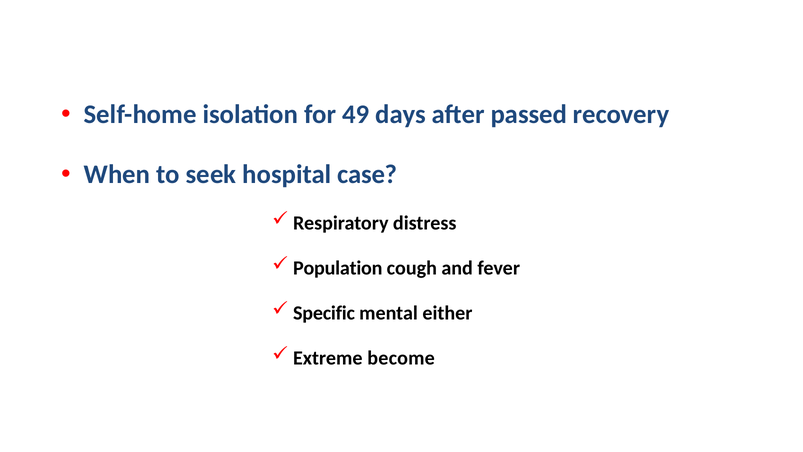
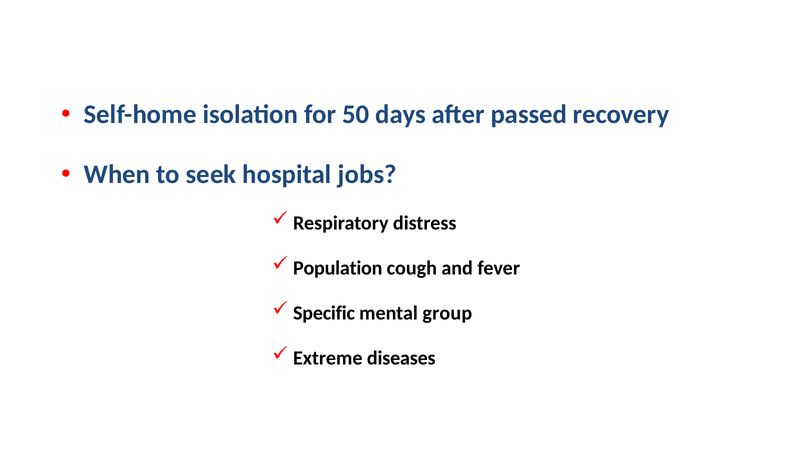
49: 49 -> 50
case: case -> jobs
either: either -> group
become: become -> diseases
